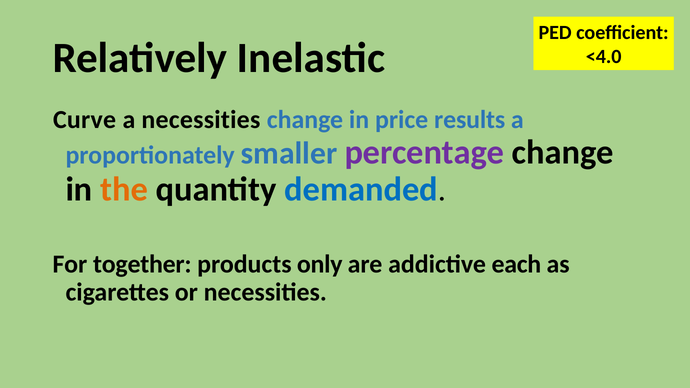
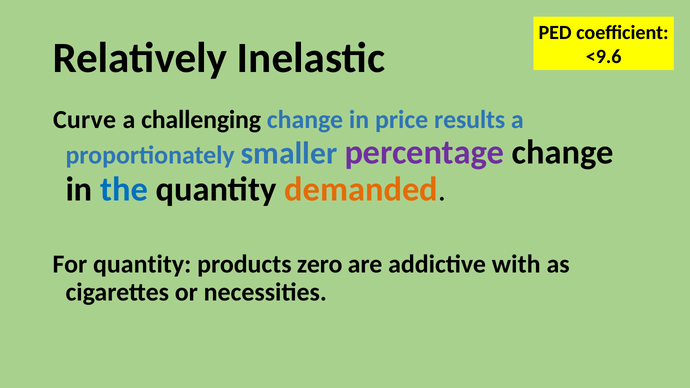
<4.0: <4.0 -> <9.6
a necessities: necessities -> challenging
the colour: orange -> blue
demanded colour: blue -> orange
For together: together -> quantity
only: only -> zero
each: each -> with
